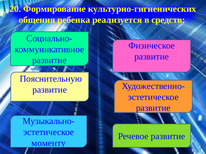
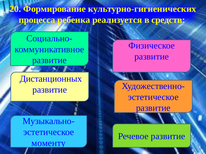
общения: общения -> процесса
Пояснительную: Пояснительную -> Дистанционных
